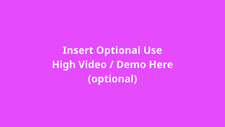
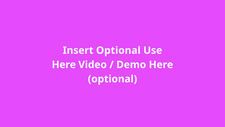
High at (64, 64): High -> Here
